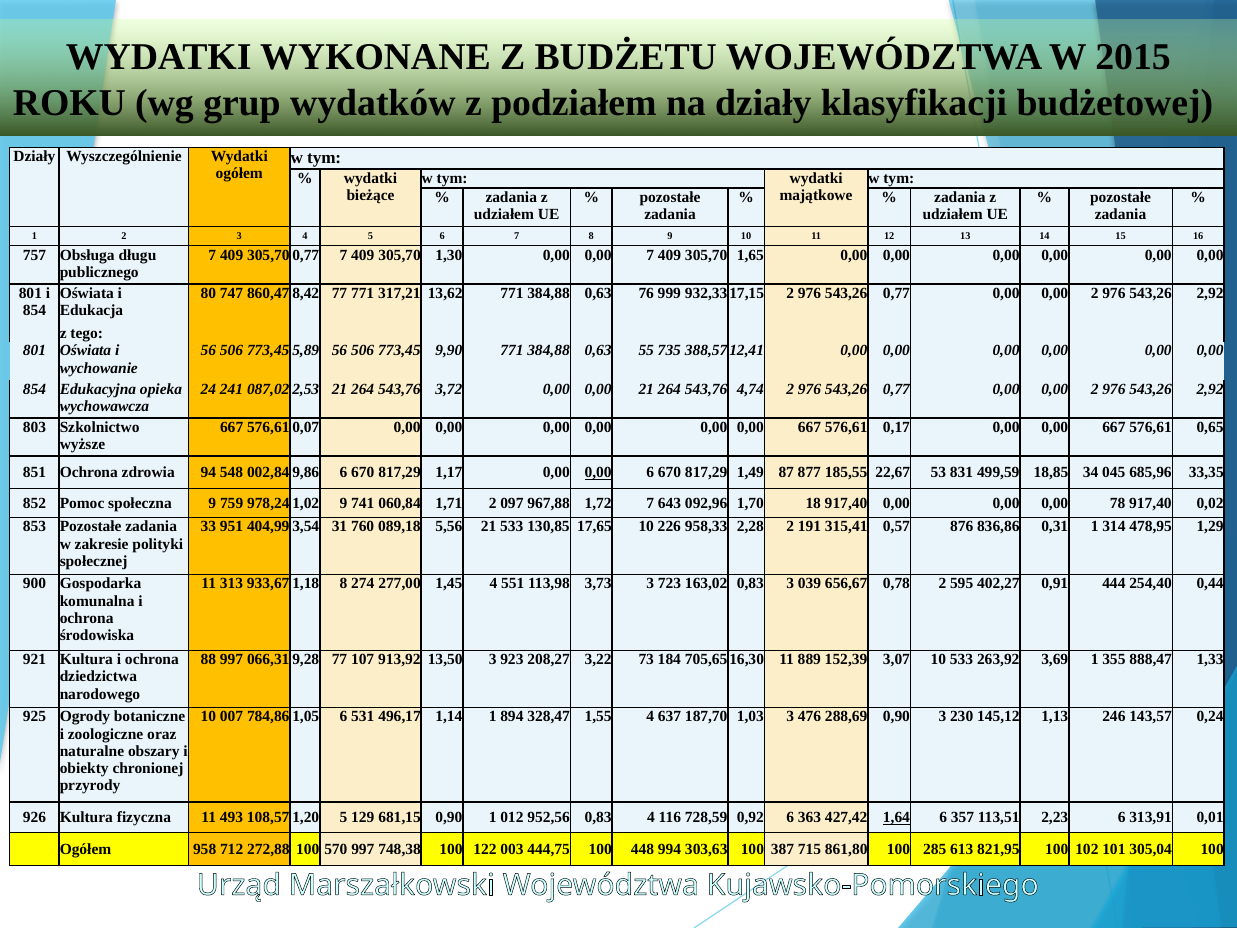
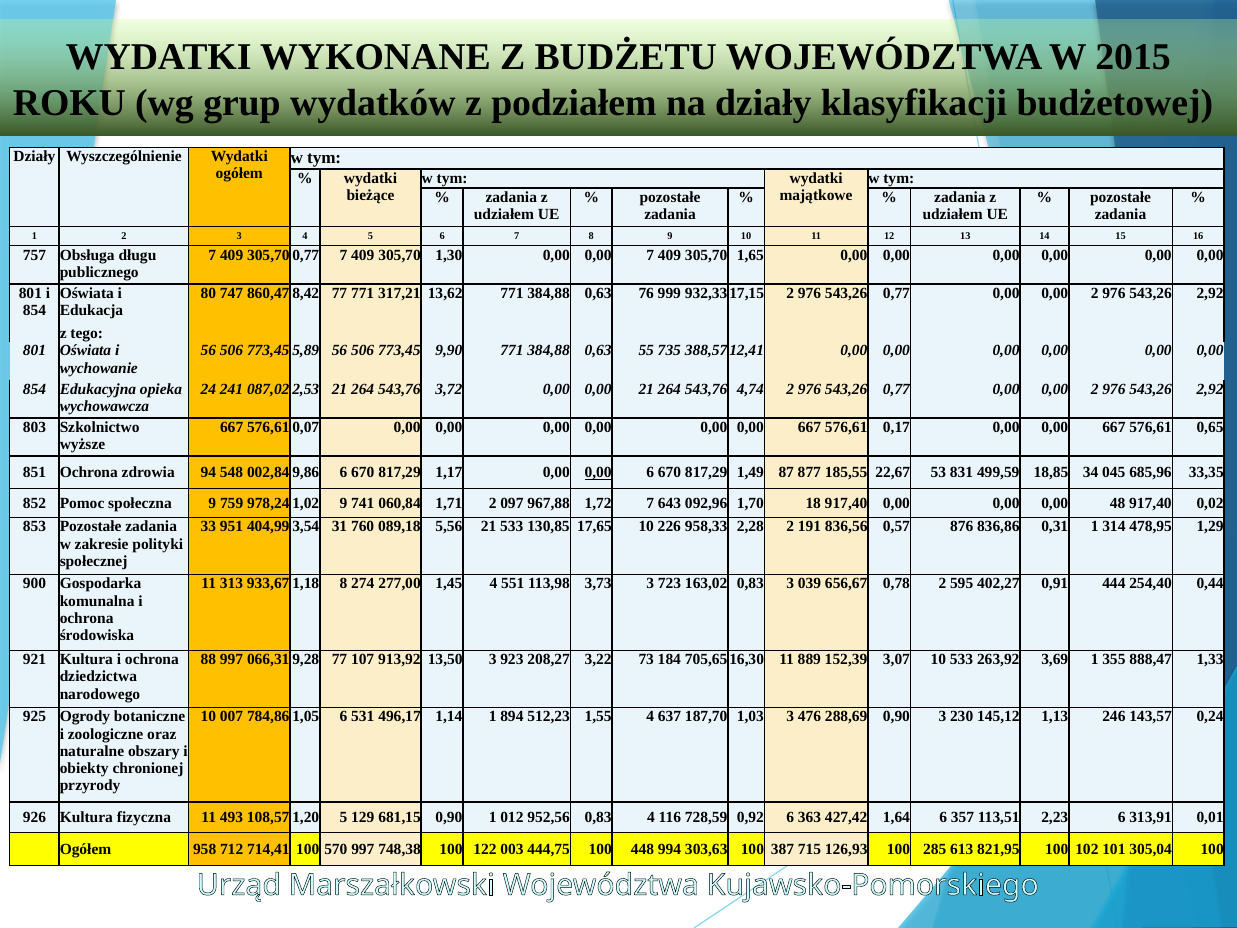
78: 78 -> 48
315,41: 315,41 -> 836,56
328,47: 328,47 -> 512,23
1,64 underline: present -> none
272,88: 272,88 -> 714,41
861,80: 861,80 -> 126,93
